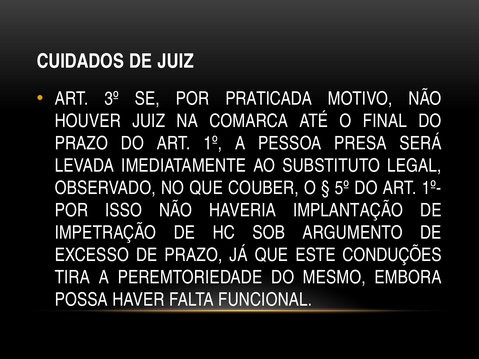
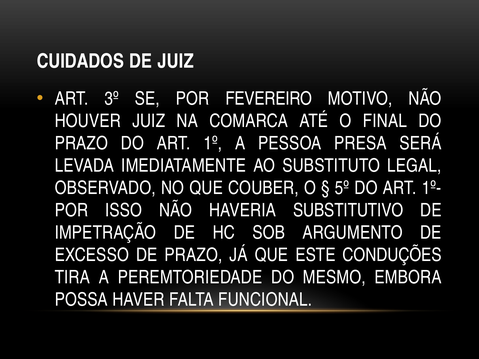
PRATICADA: PRATICADA -> FEVEREIRO
IMPLANTAÇÃO: IMPLANTAÇÃO -> SUBSTITUTIVO
